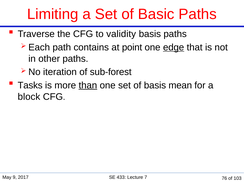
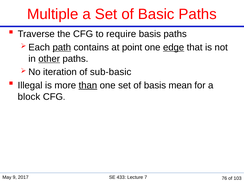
Limiting: Limiting -> Multiple
validity: validity -> require
path underline: none -> present
other underline: none -> present
sub-forest: sub-forest -> sub-basic
Tasks: Tasks -> Illegal
